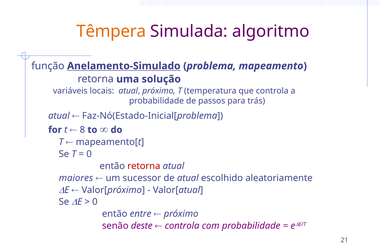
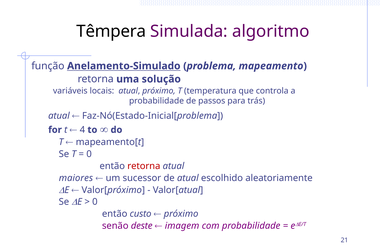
Têmpera colour: orange -> black
8: 8 -> 4
entre: entre -> custo
controla at (182, 226): controla -> imagem
